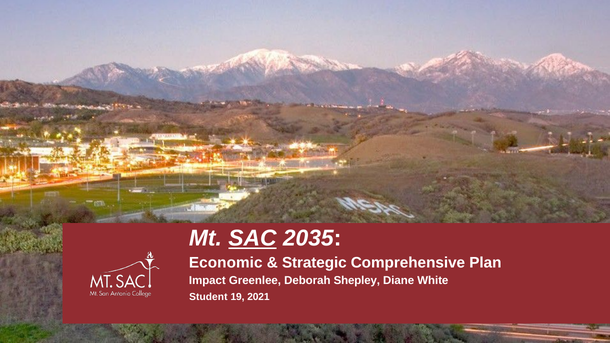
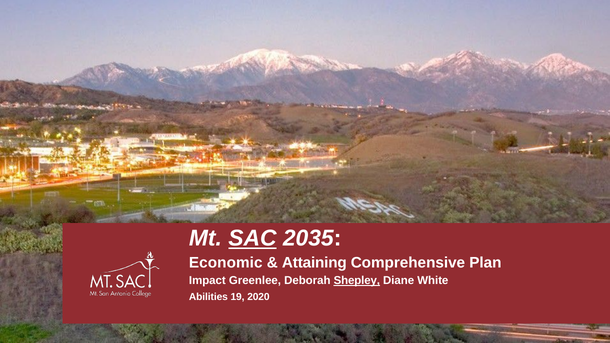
Strategic: Strategic -> Attaining
Shepley underline: none -> present
Student: Student -> Abilities
2021: 2021 -> 2020
